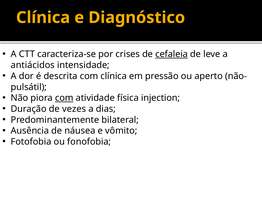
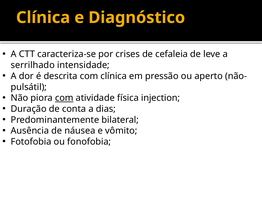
cefaleia underline: present -> none
antiácidos: antiácidos -> serrilhado
vezes: vezes -> conta
